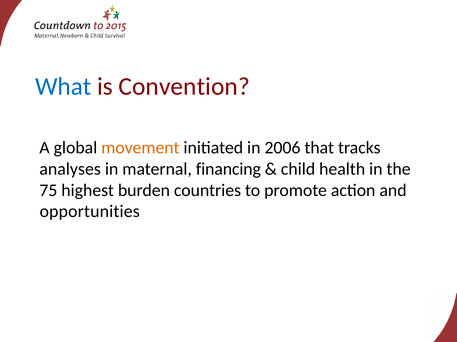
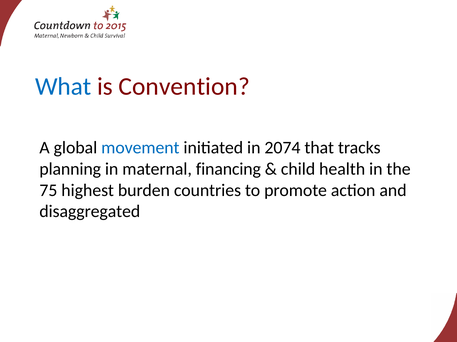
movement colour: orange -> blue
2006: 2006 -> 2074
analyses: analyses -> planning
opportunities: opportunities -> disaggregated
